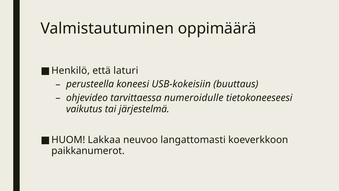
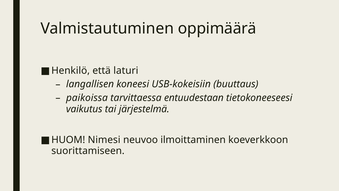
perusteella: perusteella -> langallisen
ohjevideo: ohjevideo -> paikoissa
numeroidulle: numeroidulle -> entuudestaan
Lakkaa: Lakkaa -> Nimesi
langattomasti: langattomasti -> ilmoittaminen
paikkanumerot: paikkanumerot -> suorittamiseen
